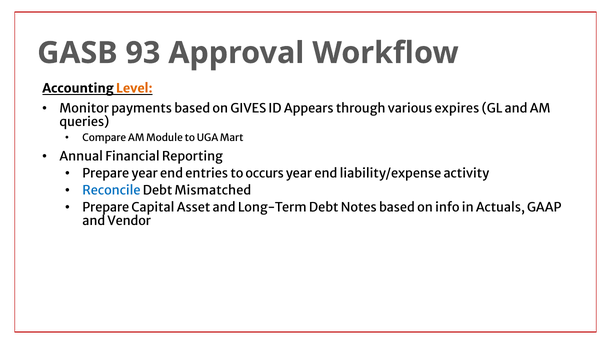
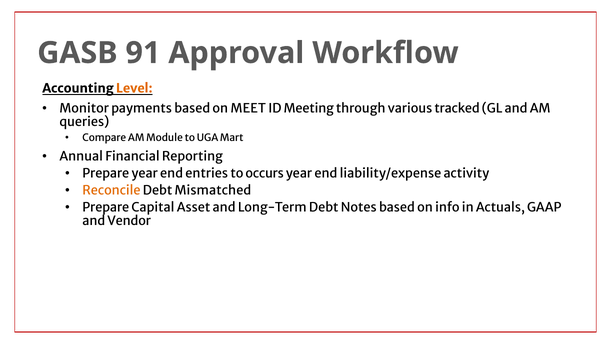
93: 93 -> 91
GIVES: GIVES -> MEET
Appears: Appears -> Meeting
expires: expires -> tracked
Reconcile colour: blue -> orange
